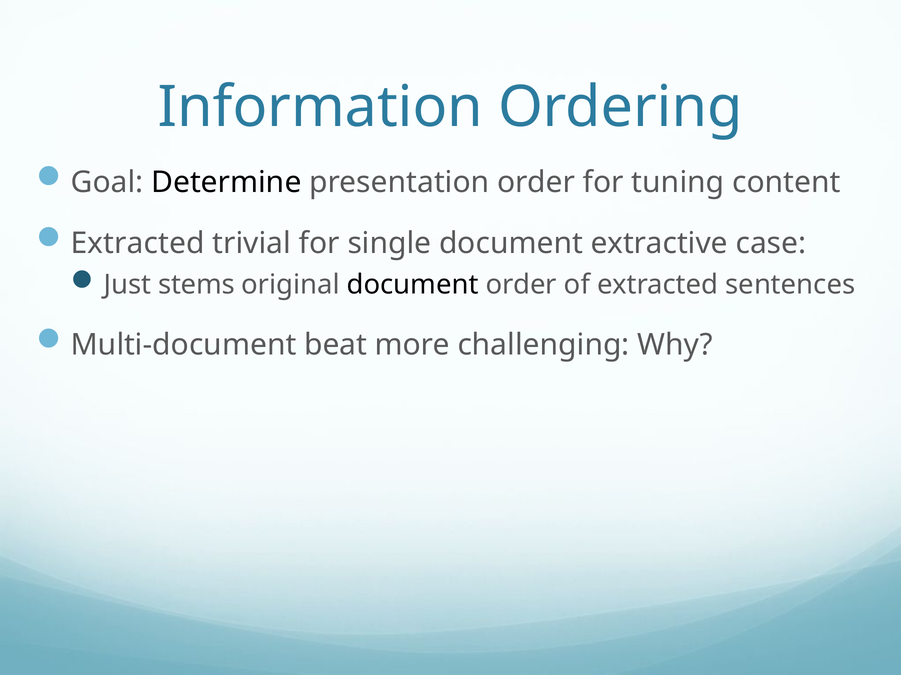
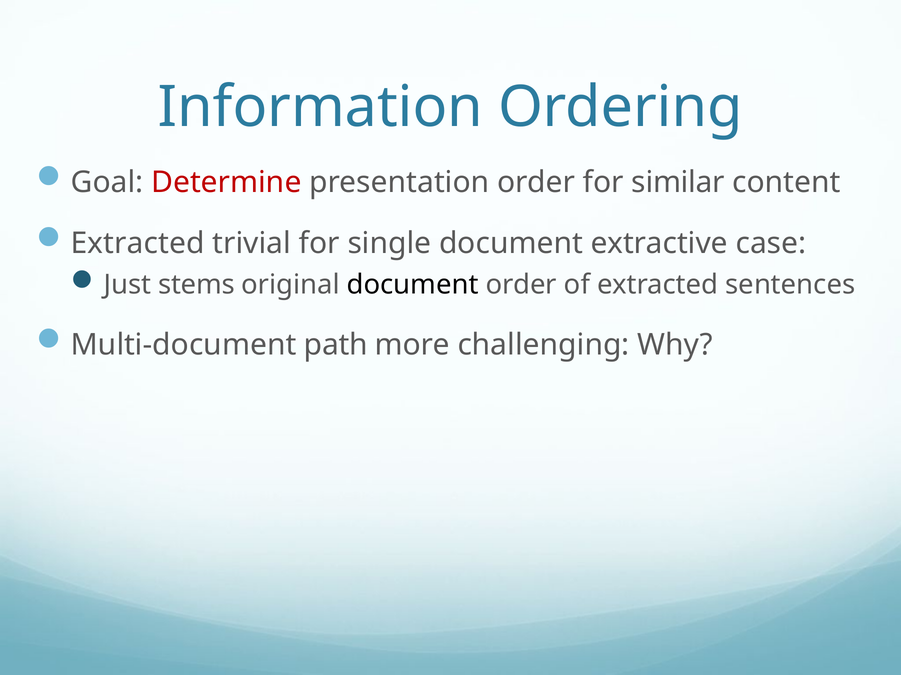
Determine colour: black -> red
tuning: tuning -> similar
beat: beat -> path
